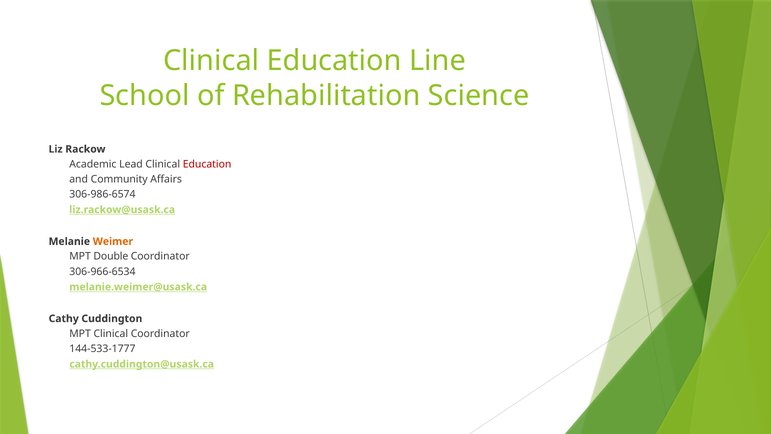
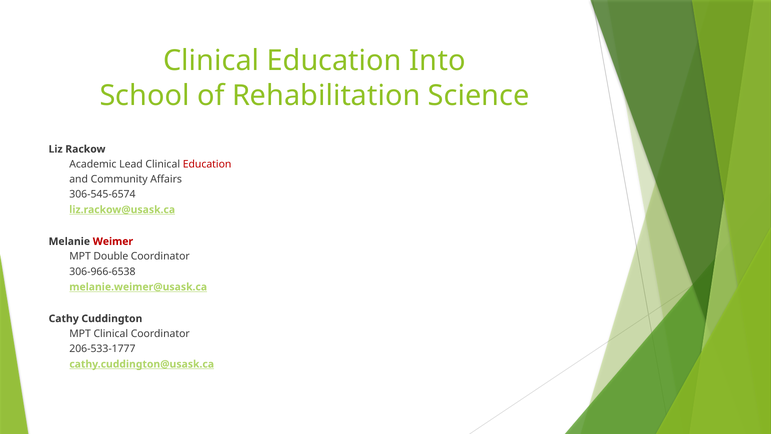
Line: Line -> Into
306-986-6574: 306-986-6574 -> 306-545-6574
Weimer colour: orange -> red
306-966-6534: 306-966-6534 -> 306-966-6538
144-533-1777: 144-533-1777 -> 206-533-1777
